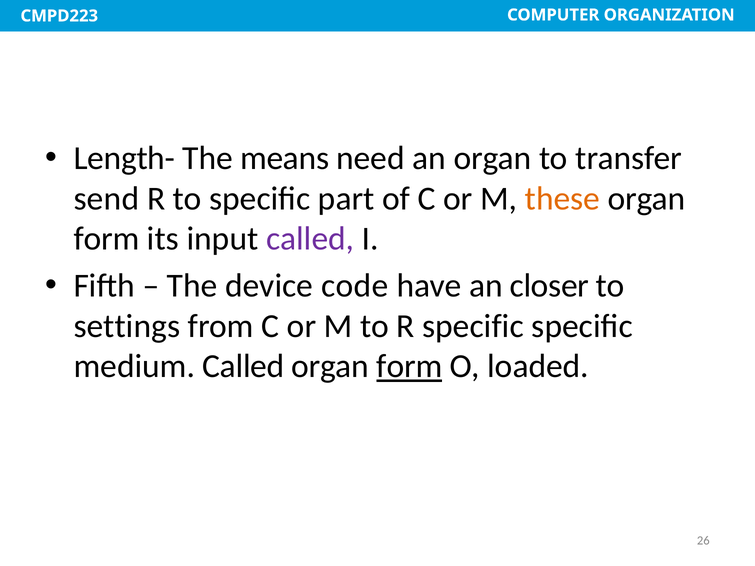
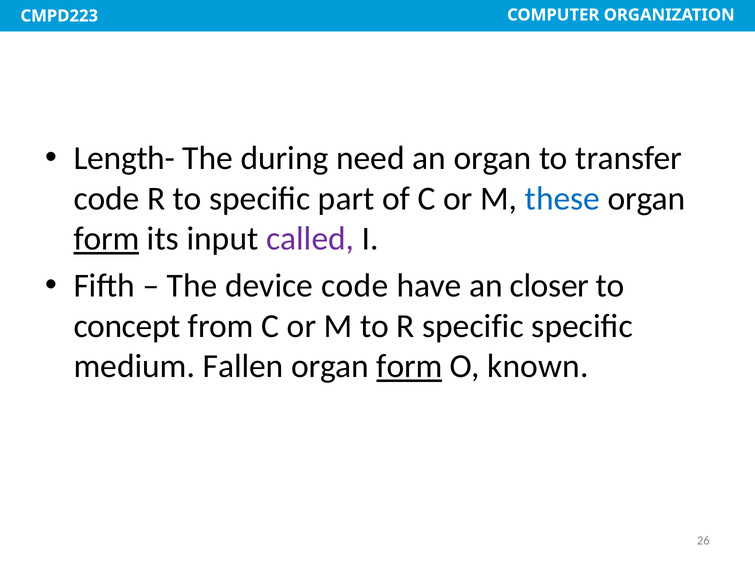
means: means -> during
send at (106, 199): send -> code
these colour: orange -> blue
form at (107, 239) underline: none -> present
settings: settings -> concept
medium Called: Called -> Fallen
loaded: loaded -> known
